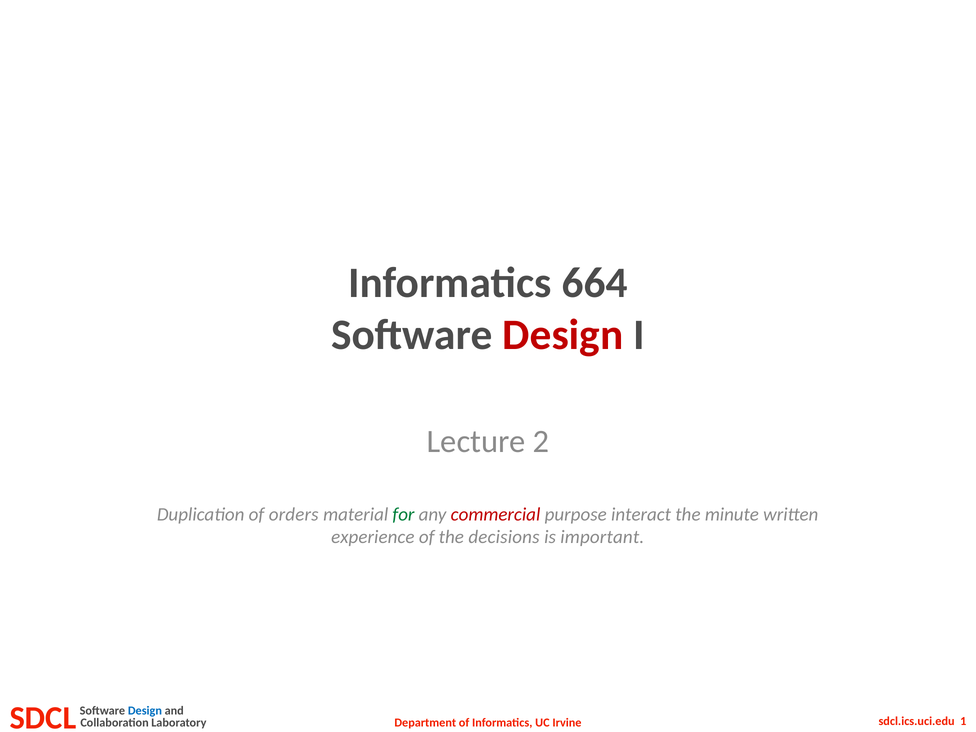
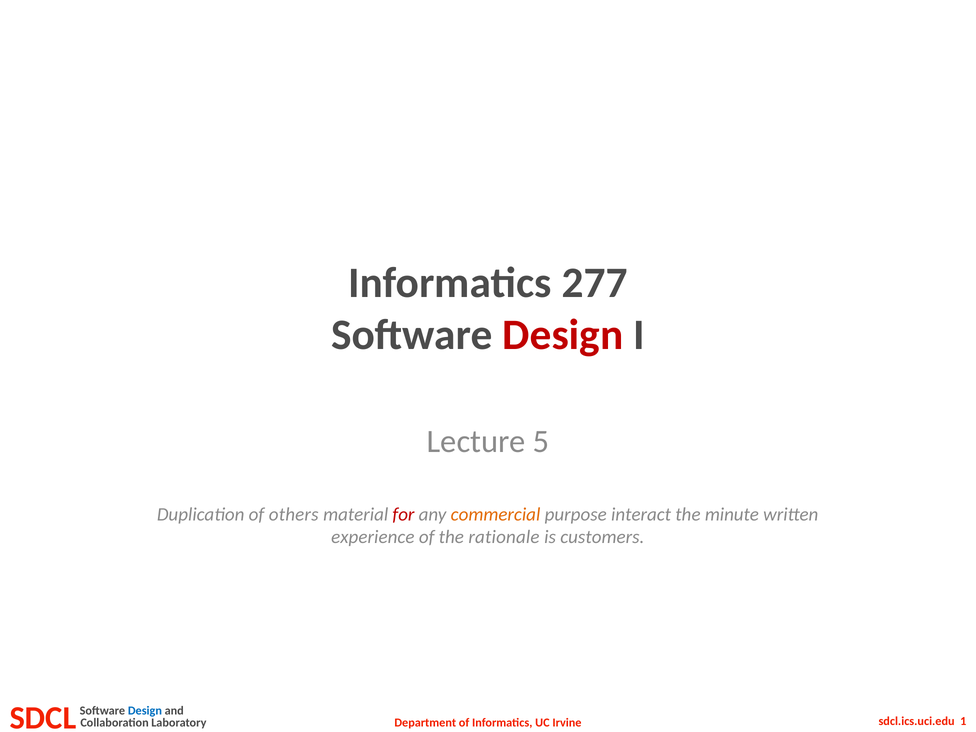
664: 664 -> 277
2: 2 -> 5
orders: orders -> others
for colour: green -> red
commercial colour: red -> orange
decisions: decisions -> rationale
important: important -> customers
